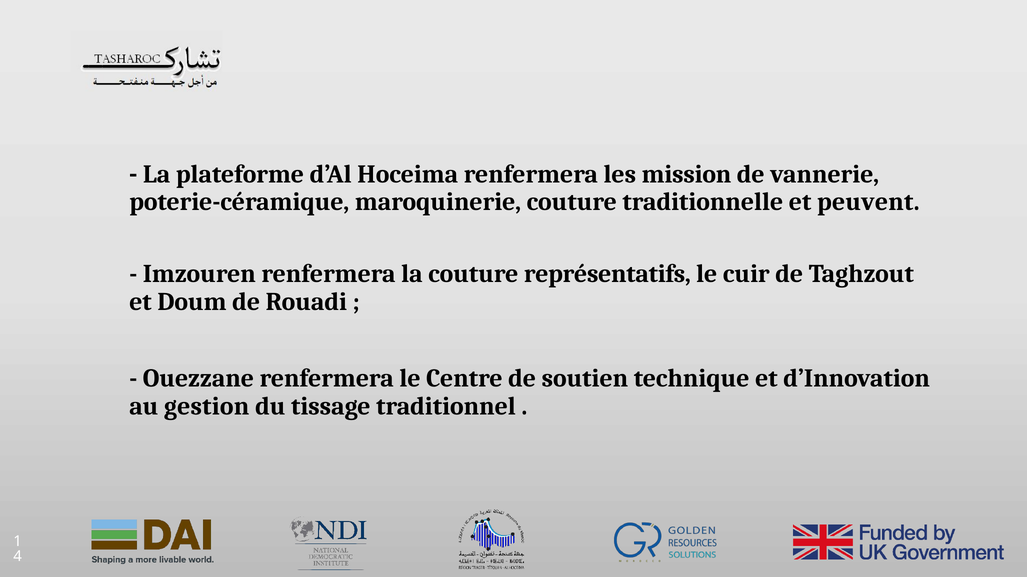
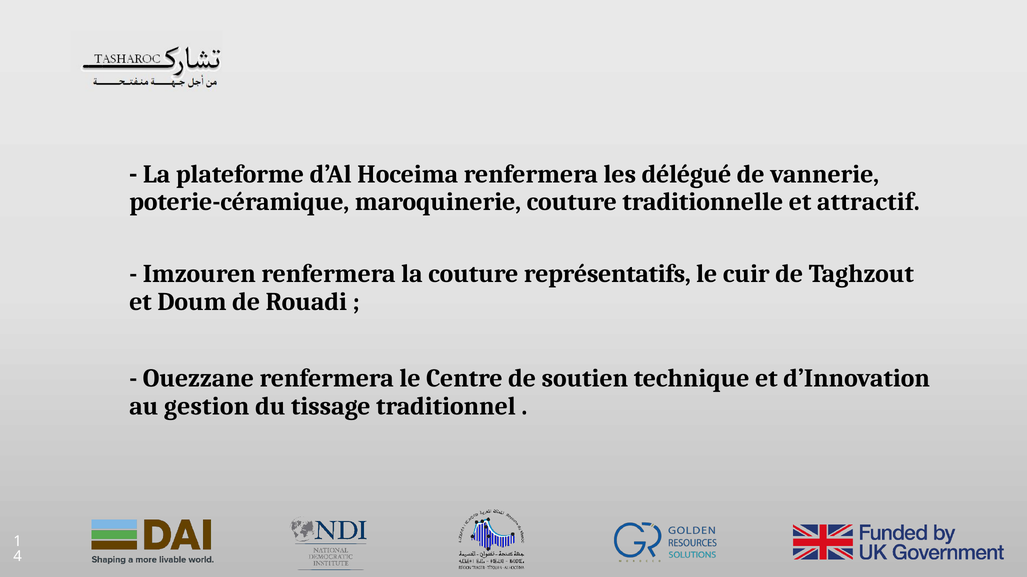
mission: mission -> délégué
peuvent: peuvent -> attractif
